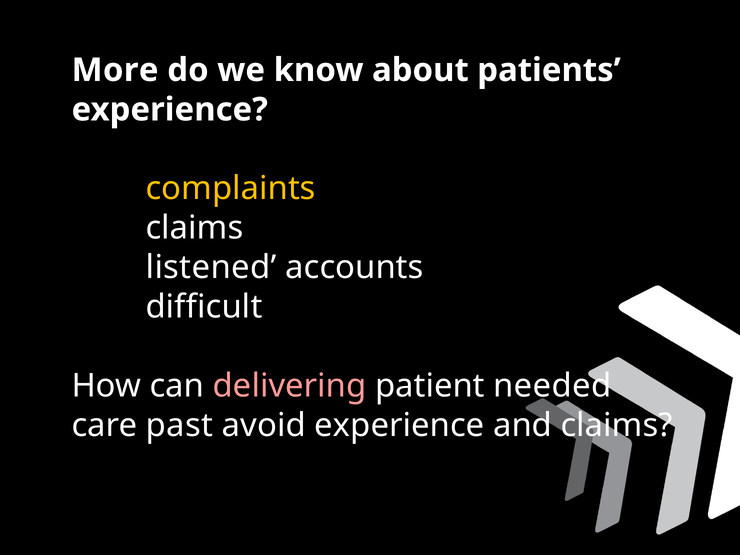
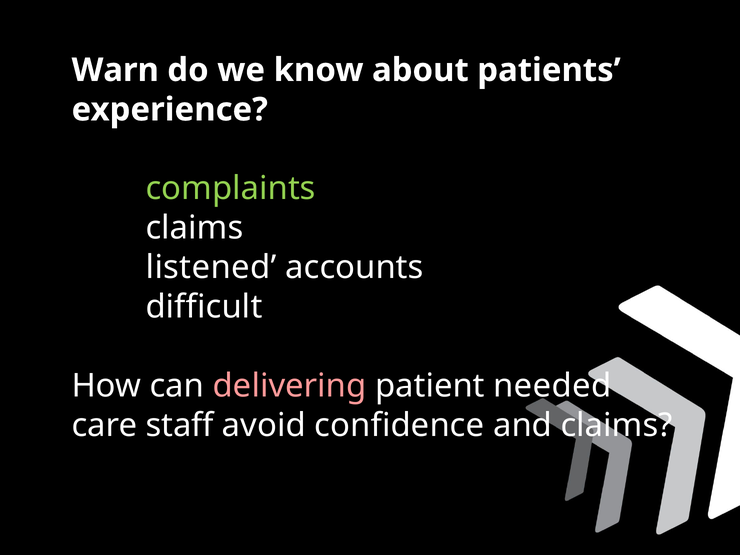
More: More -> Warn
complaints colour: yellow -> light green
past: past -> staff
avoid experience: experience -> confidence
